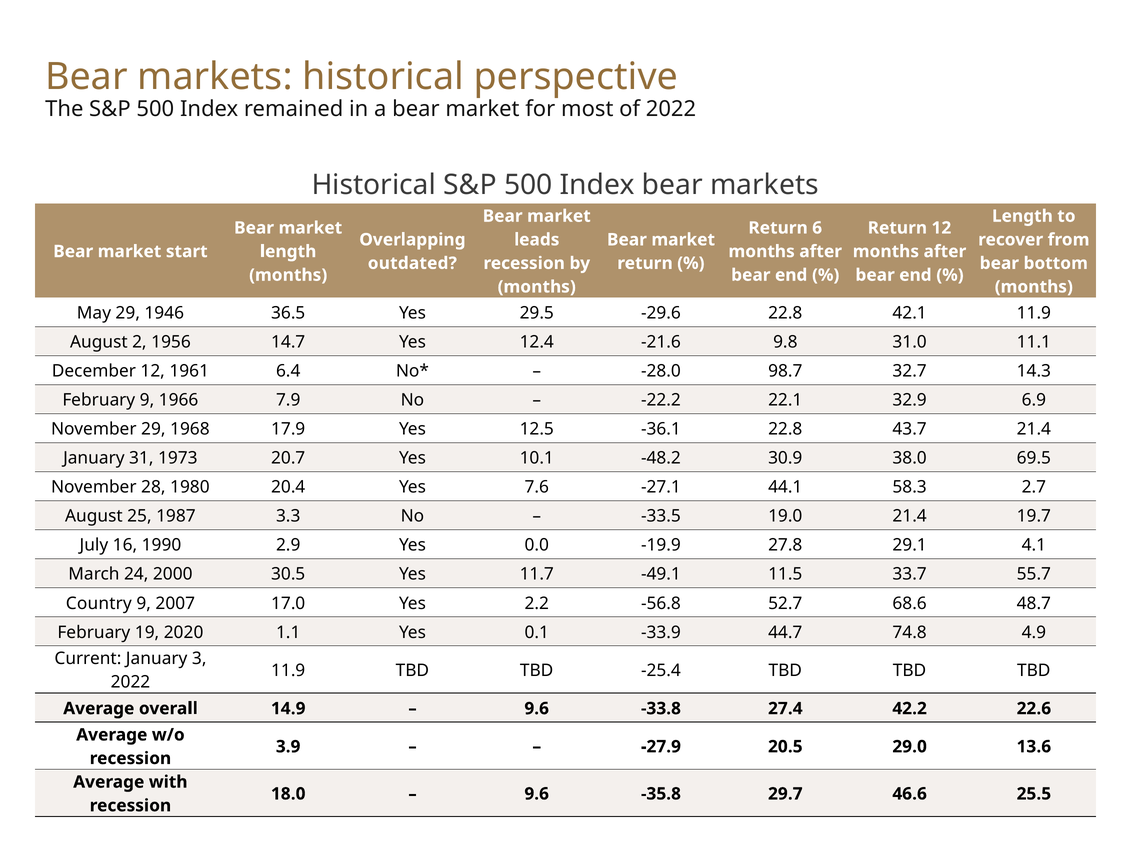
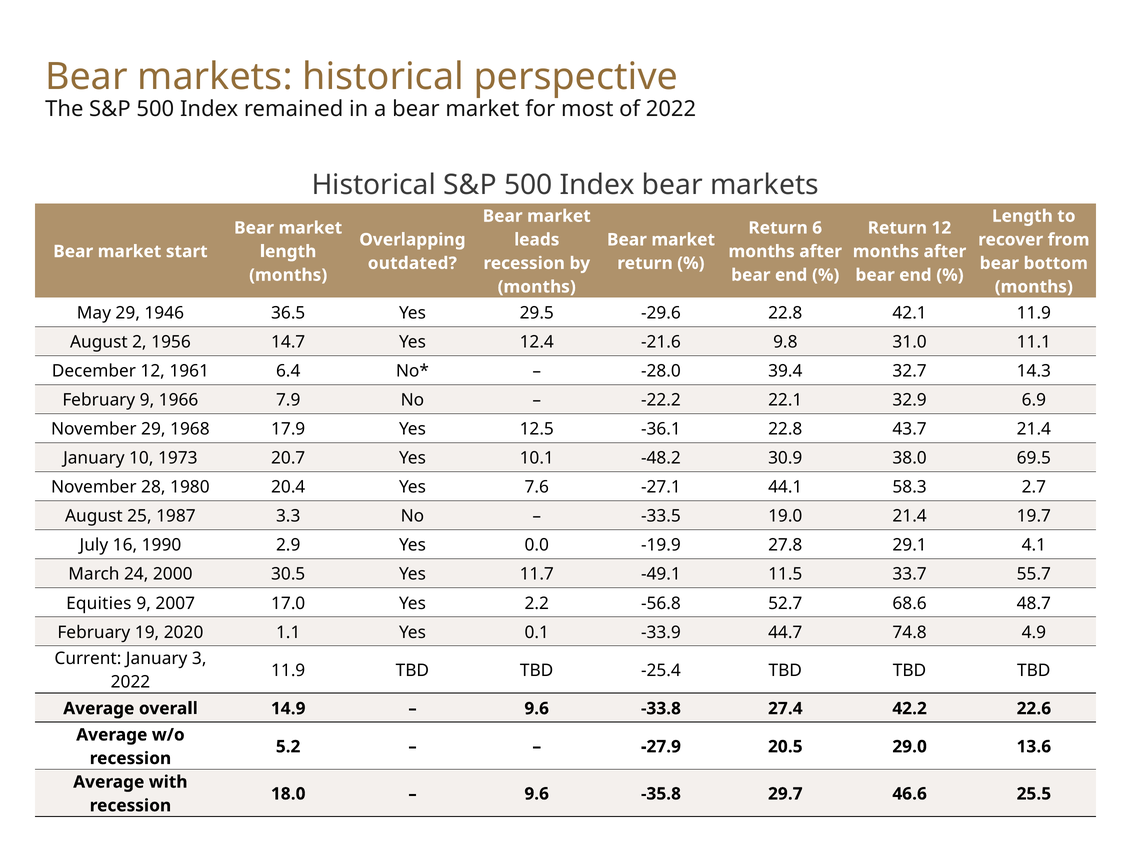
98.7: 98.7 -> 39.4
January 31: 31 -> 10
Country: Country -> Equities
3.9: 3.9 -> 5.2
